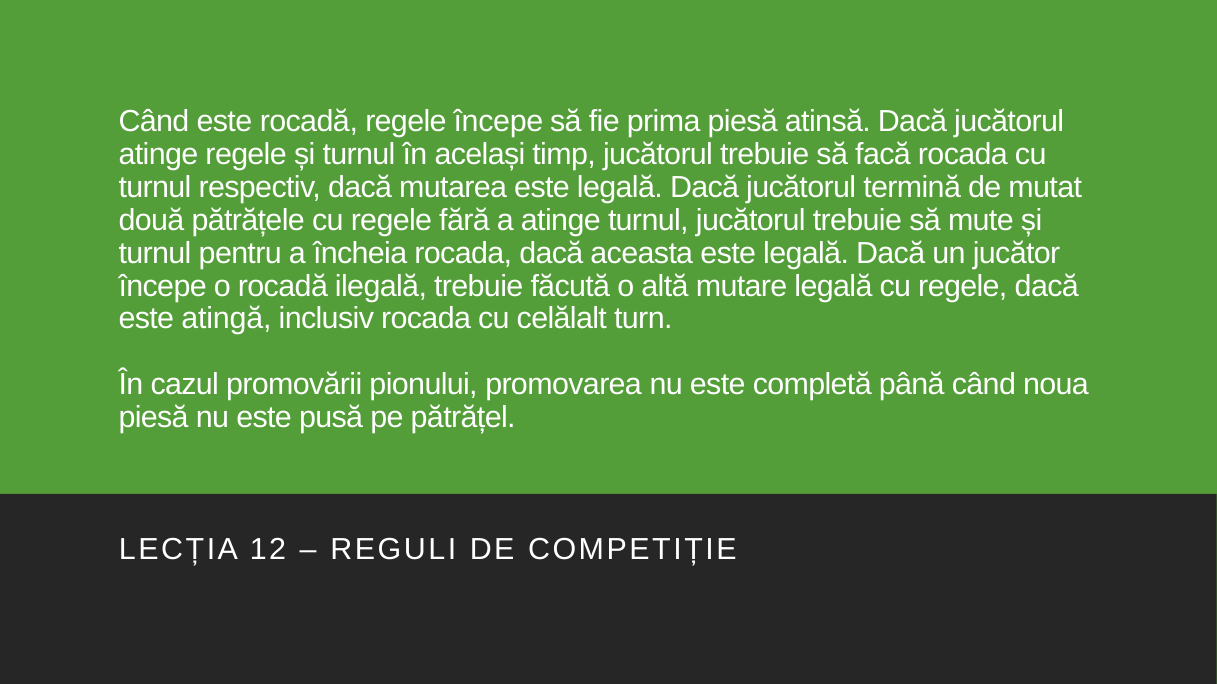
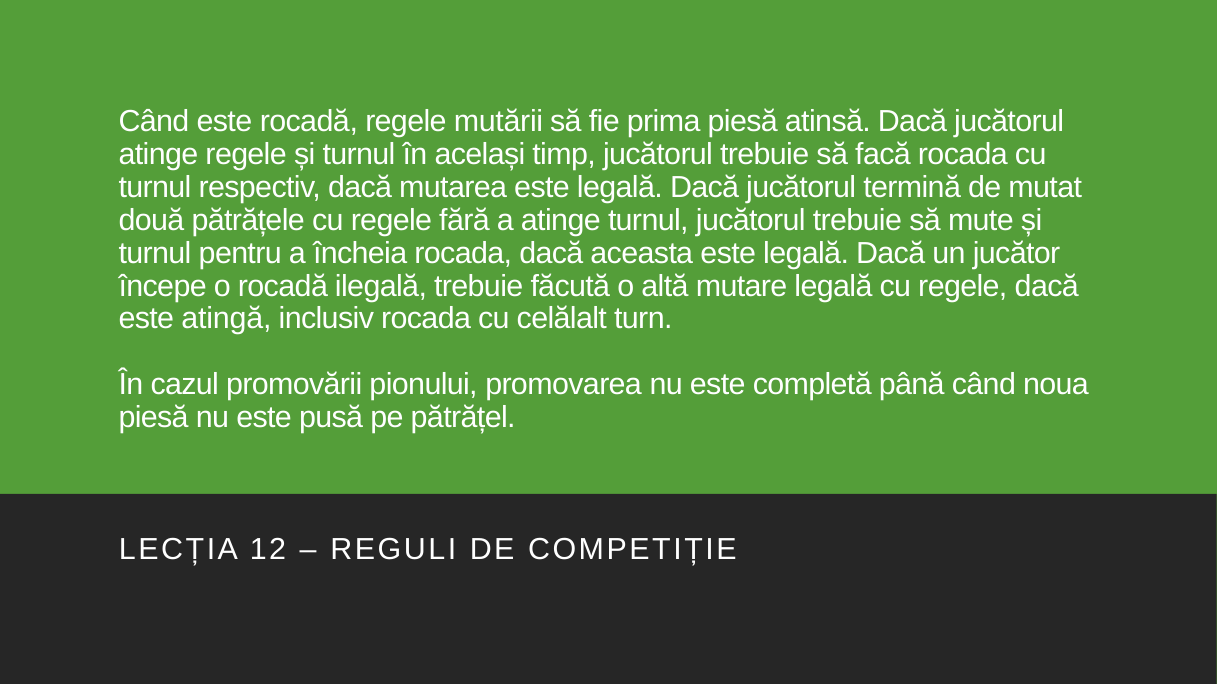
regele începe: începe -> mutării
